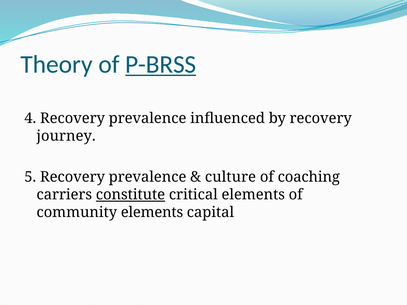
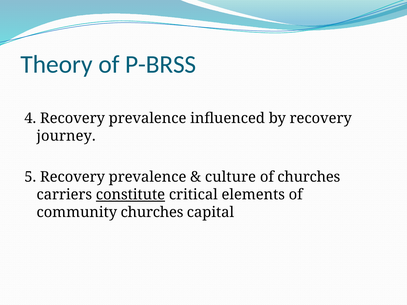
P-BRSS underline: present -> none
of coaching: coaching -> churches
community elements: elements -> churches
